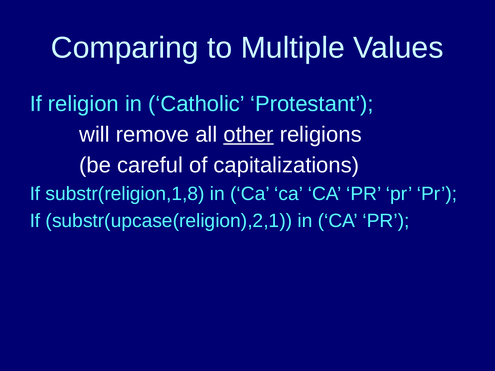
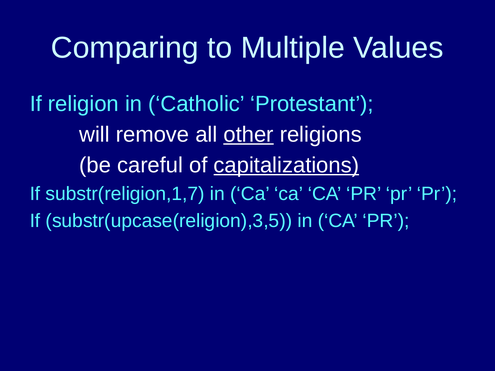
capitalizations underline: none -> present
substr(religion,1,8: substr(religion,1,8 -> substr(religion,1,7
substr(upcase(religion),2,1: substr(upcase(religion),2,1 -> substr(upcase(religion),3,5
